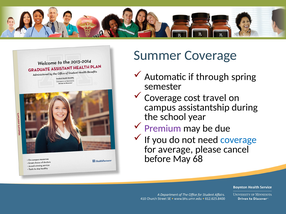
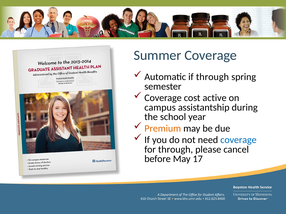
travel: travel -> active
Premium colour: purple -> orange
for average: average -> through
68: 68 -> 17
